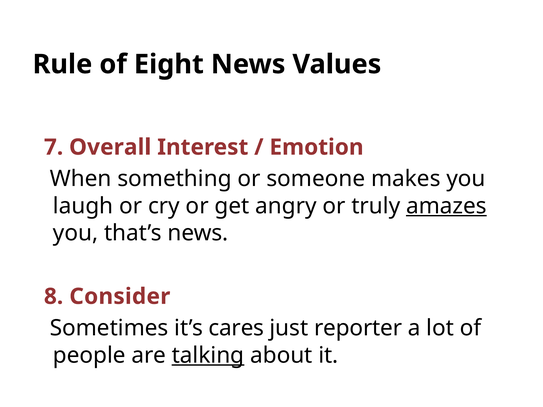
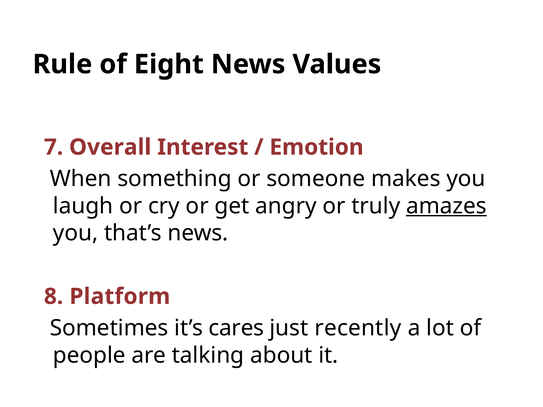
Consider: Consider -> Platform
reporter: reporter -> recently
talking underline: present -> none
